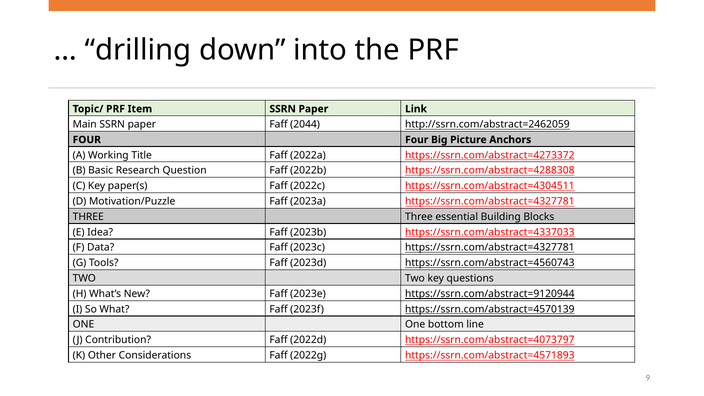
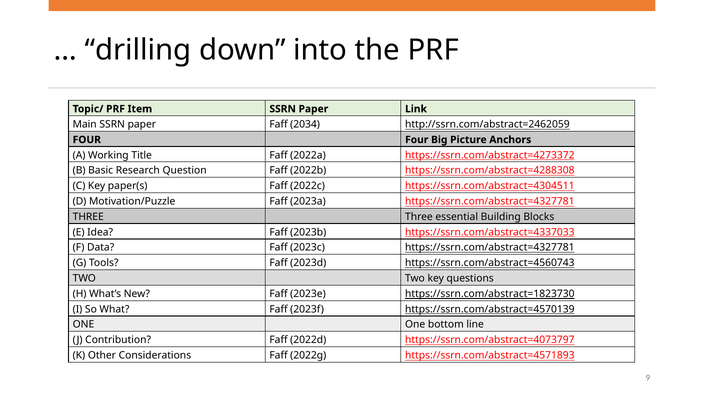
2044: 2044 -> 2034
https://ssrn.com/abstract=9120944: https://ssrn.com/abstract=9120944 -> https://ssrn.com/abstract=1823730
